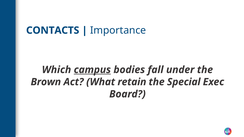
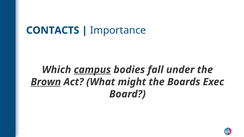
Brown underline: none -> present
retain: retain -> might
Special: Special -> Boards
